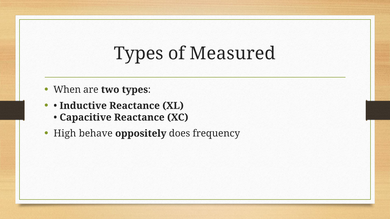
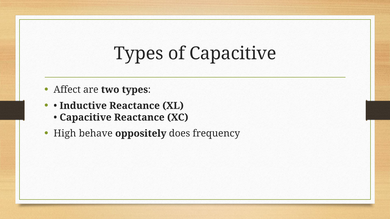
of Measured: Measured -> Capacitive
When: When -> Affect
